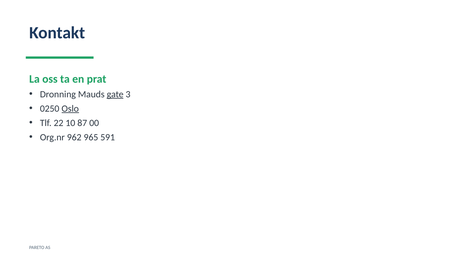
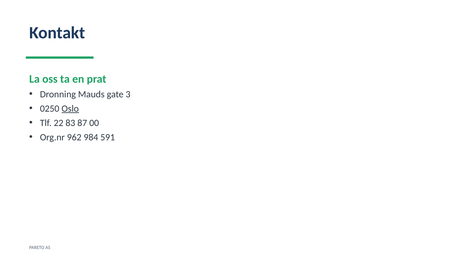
gate underline: present -> none
10: 10 -> 83
965: 965 -> 984
